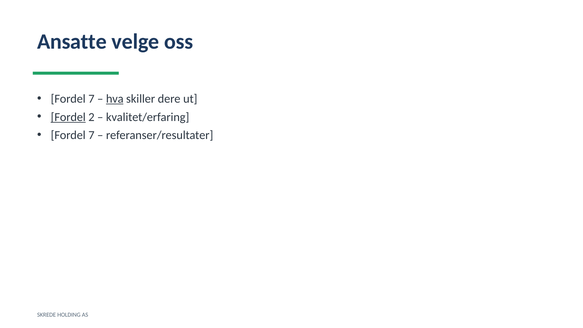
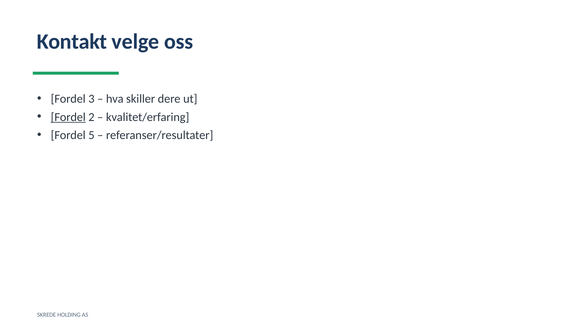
Ansatte: Ansatte -> Kontakt
7 at (91, 99): 7 -> 3
hva underline: present -> none
7 at (91, 135): 7 -> 5
